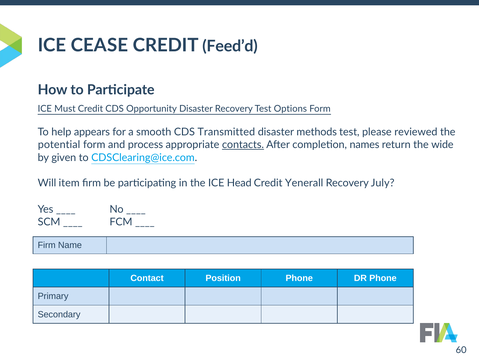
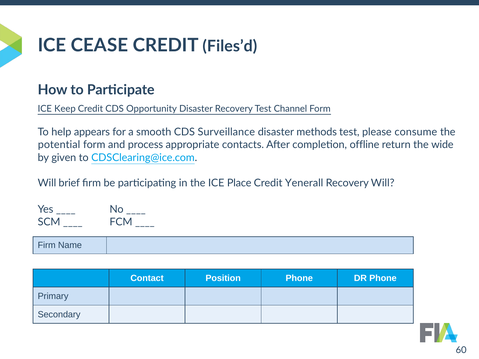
Feed’d: Feed’d -> Files’d
Must: Must -> Keep
Options: Options -> Channel
Transmitted: Transmitted -> Surveillance
reviewed: reviewed -> consume
contacts underline: present -> none
names: names -> offline
item: item -> brief
Head: Head -> Place
Recovery July: July -> Will
